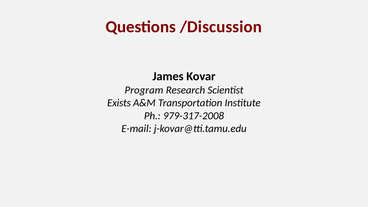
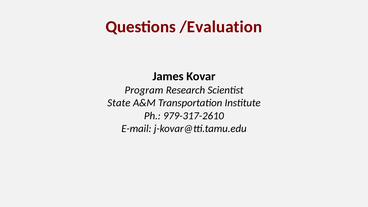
/Discussion: /Discussion -> /Evaluation
Exists: Exists -> State
979-317-2008: 979-317-2008 -> 979-317-2610
